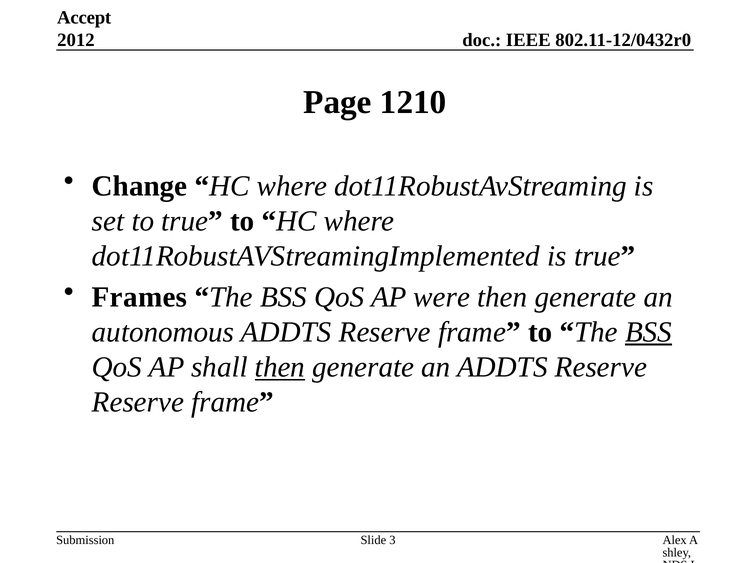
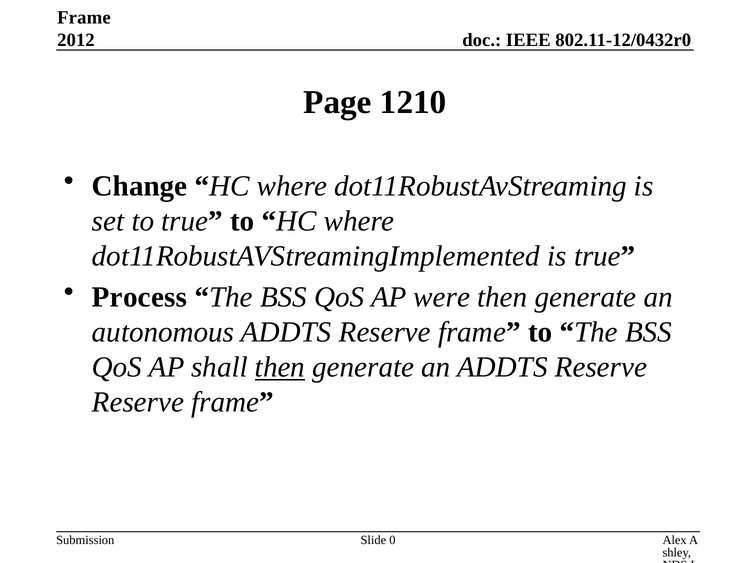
Accept at (84, 18): Accept -> Frame
Frames: Frames -> Process
BSS at (649, 332) underline: present -> none
3: 3 -> 0
